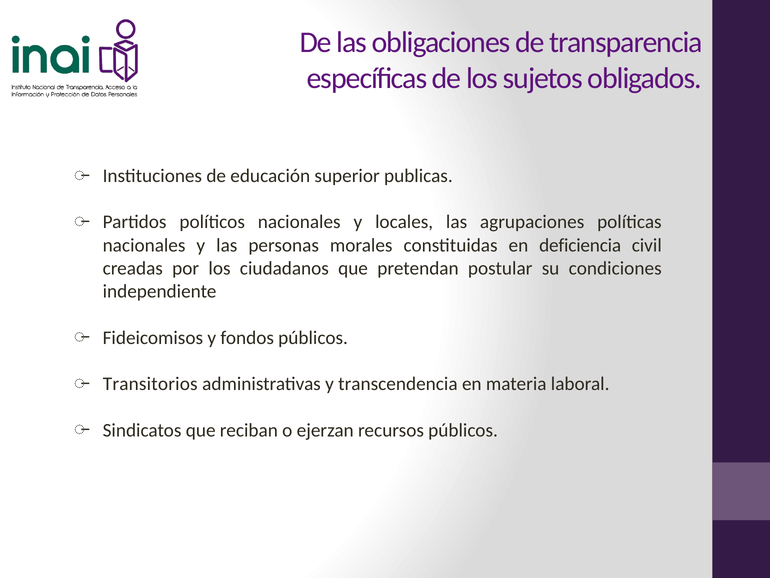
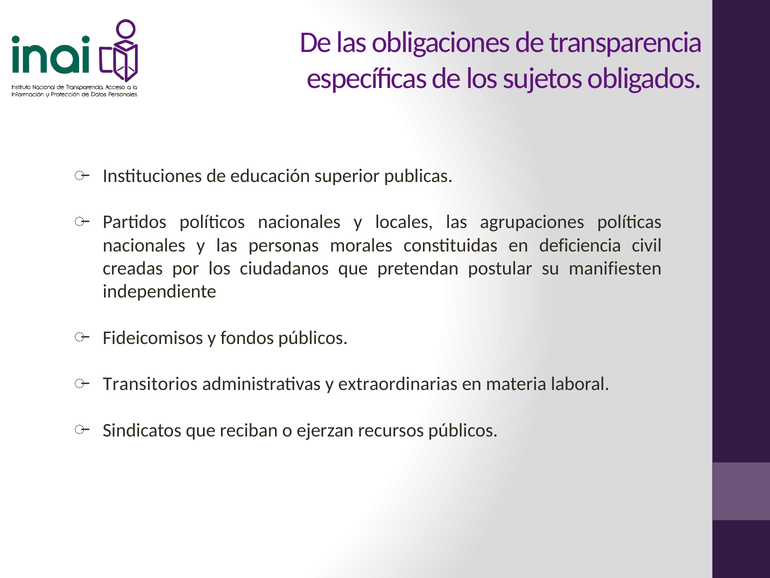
condiciones: condiciones -> manifiesten
transcendencia: transcendencia -> extraordinarias
